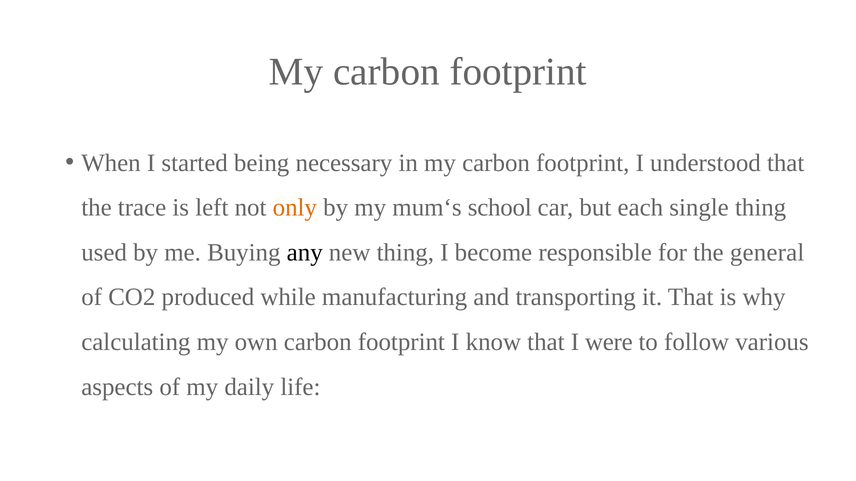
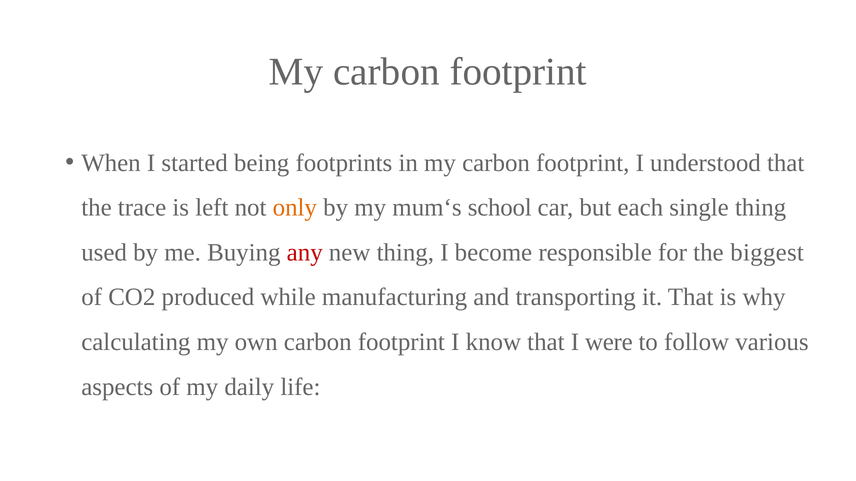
necessary: necessary -> footprints
any colour: black -> red
general: general -> biggest
